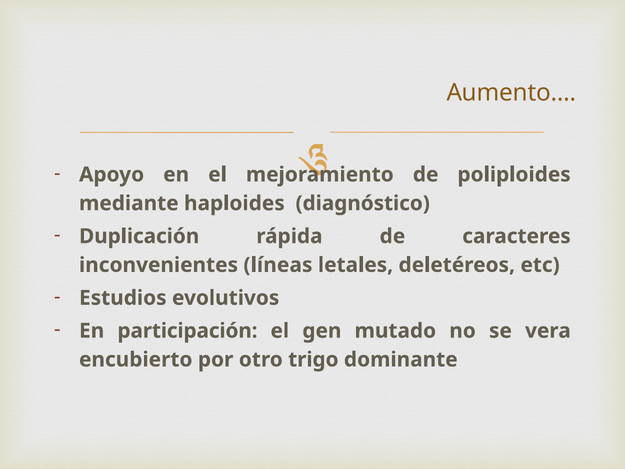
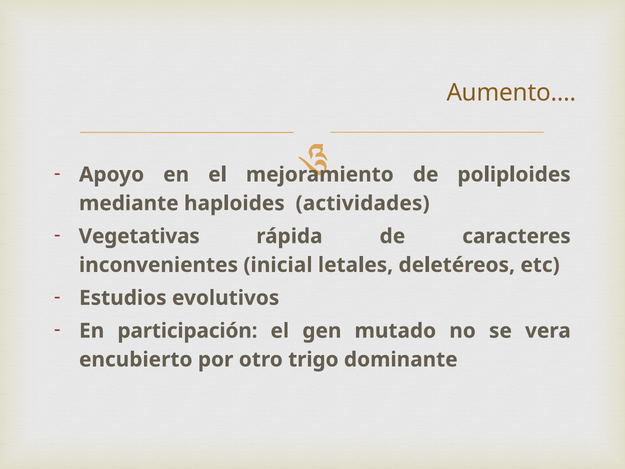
diagnóstico: diagnóstico -> actividades
Duplicación: Duplicación -> Vegetativas
líneas: líneas -> inicial
